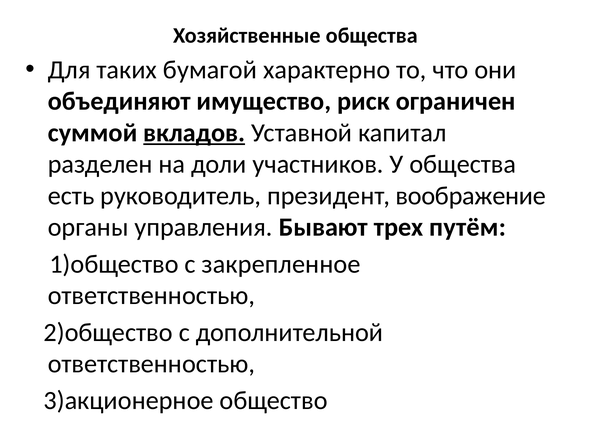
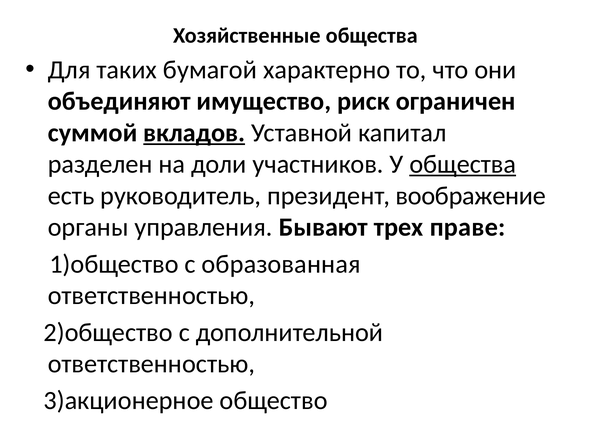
общества at (463, 164) underline: none -> present
путём: путём -> праве
закрепленное: закрепленное -> образованная
